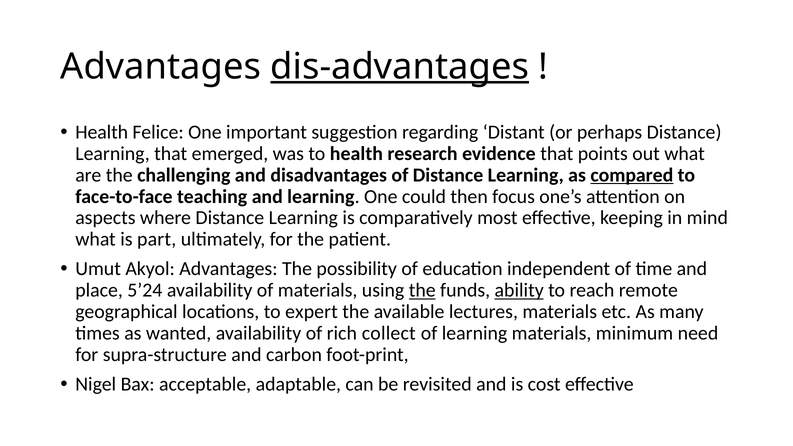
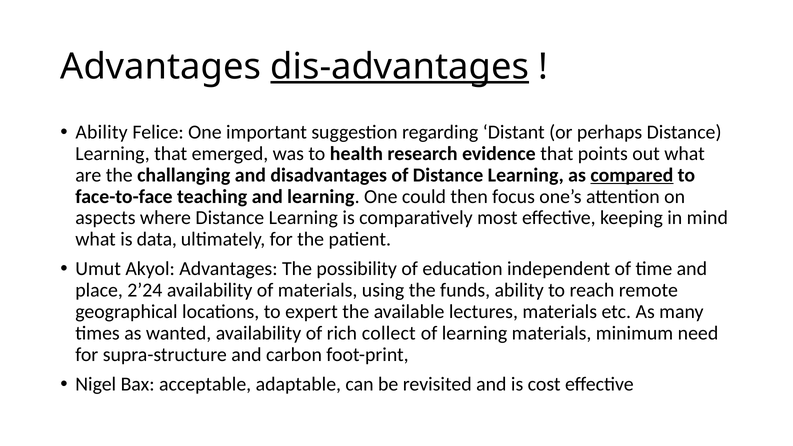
Health at (102, 132): Health -> Ability
challenging: challenging -> challanging
part: part -> data
5’24: 5’24 -> 2’24
the at (422, 290) underline: present -> none
ability at (519, 290) underline: present -> none
